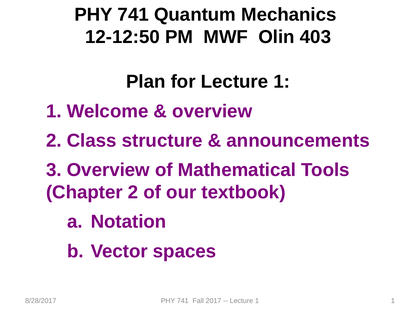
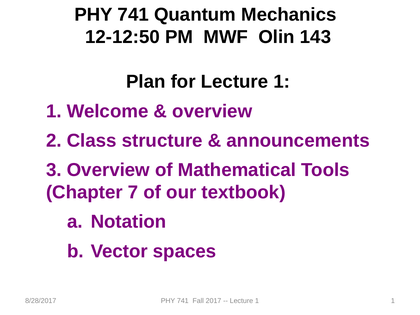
403: 403 -> 143
Chapter 2: 2 -> 7
